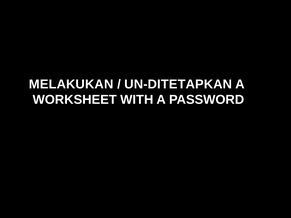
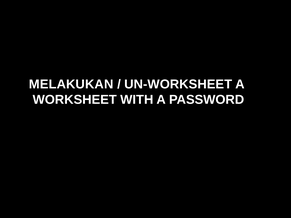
UN-DITETAPKAN: UN-DITETAPKAN -> UN-WORKSHEET
